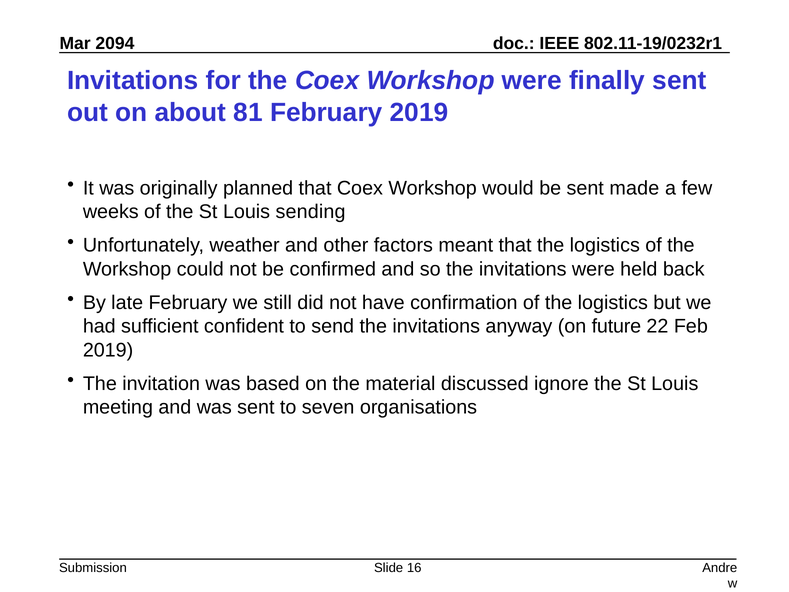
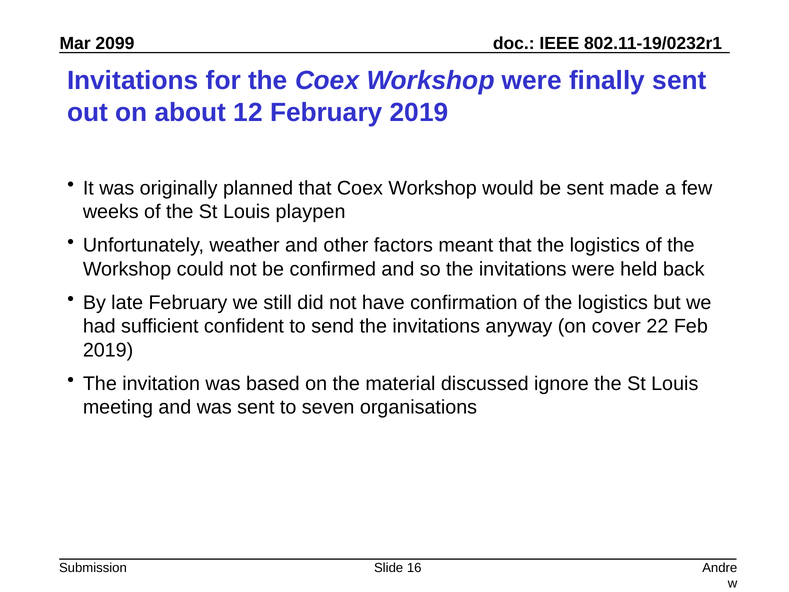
2094: 2094 -> 2099
81: 81 -> 12
sending: sending -> playpen
future: future -> cover
